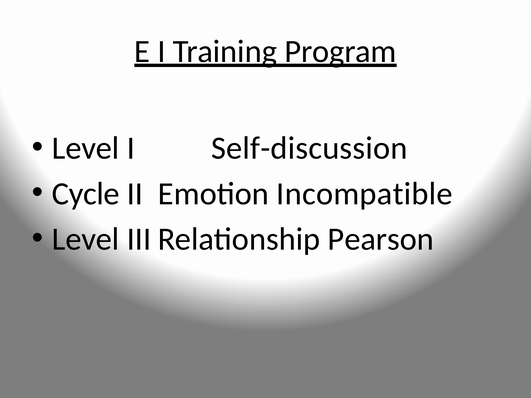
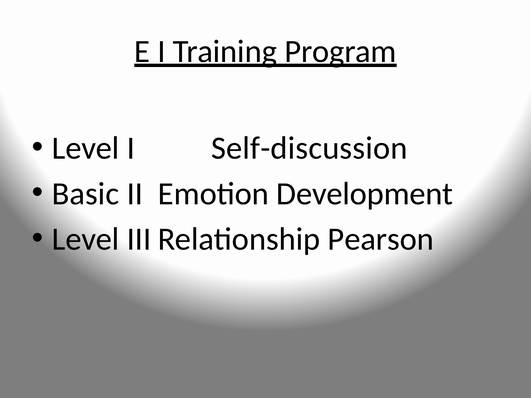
Cycle: Cycle -> Basic
Incompatible: Incompatible -> Development
